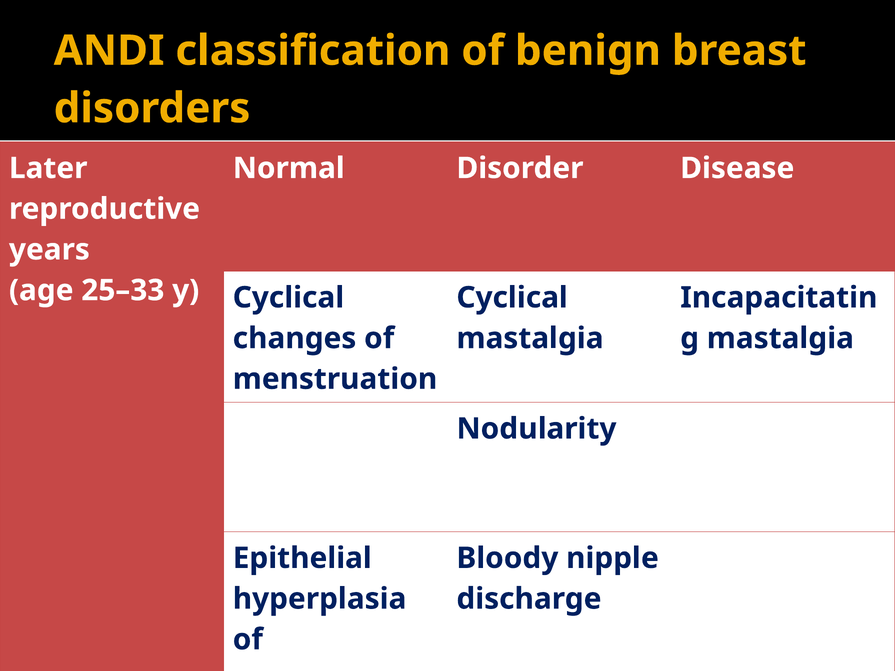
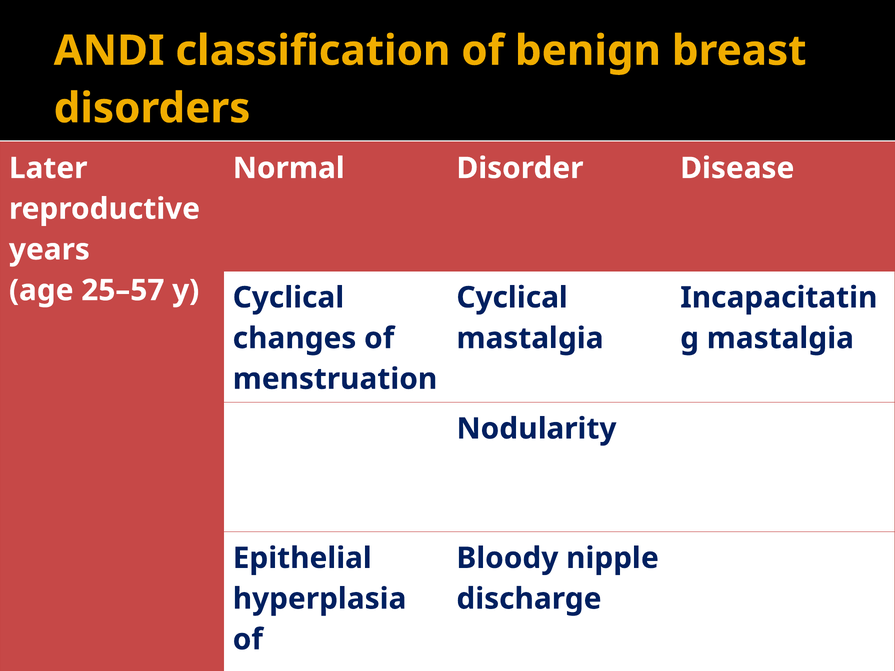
25–33: 25–33 -> 25–57
